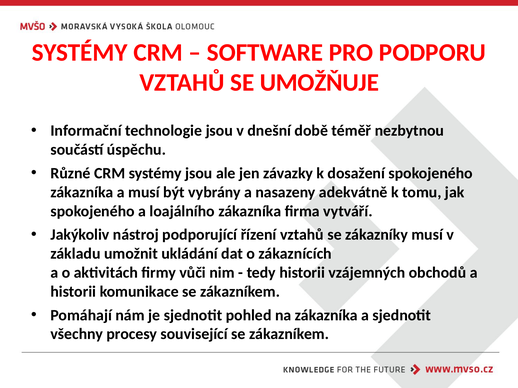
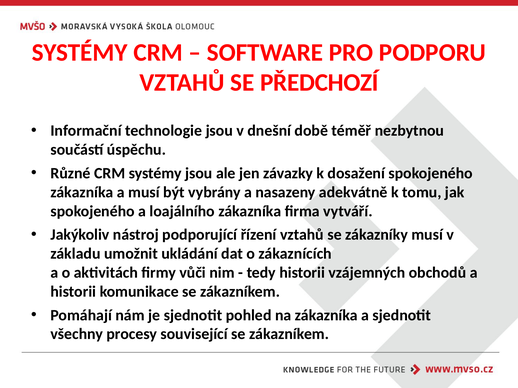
UMOŽŇUJE: UMOŽŇUJE -> PŘEDCHOZÍ
